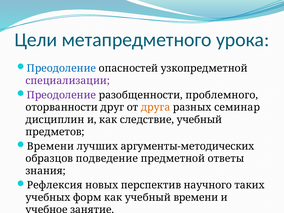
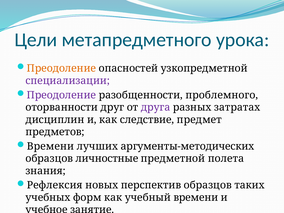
Преодоление at (61, 68) colour: blue -> orange
друга colour: orange -> purple
семинар: семинар -> затратах
следствие учебный: учебный -> предмет
подведение: подведение -> личностные
ответы: ответы -> полета
перспектив научного: научного -> образцов
